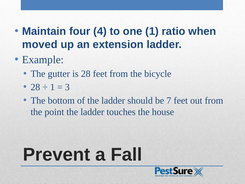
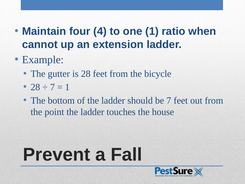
moved: moved -> cannot
1 at (52, 87): 1 -> 7
3 at (67, 87): 3 -> 1
